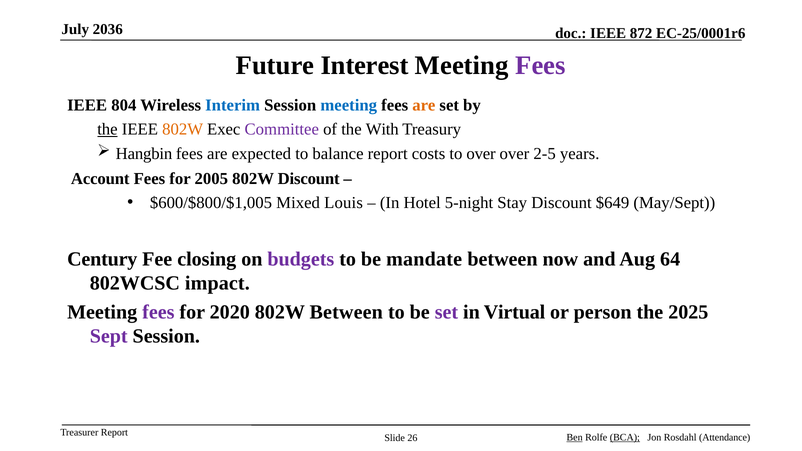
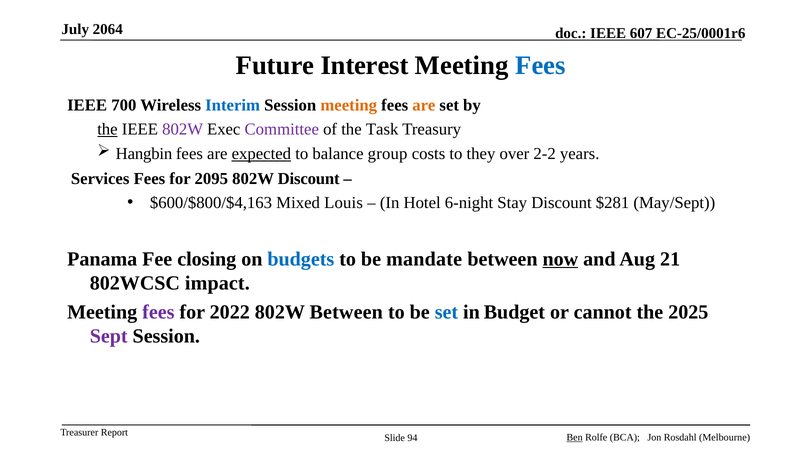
2036: 2036 -> 2064
872: 872 -> 607
Fees at (540, 65) colour: purple -> blue
804: 804 -> 700
meeting at (349, 105) colour: blue -> orange
802W at (183, 129) colour: orange -> purple
With: With -> Task
expected underline: none -> present
balance report: report -> group
to over: over -> they
2-5: 2-5 -> 2-2
Account: Account -> Services
2005: 2005 -> 2095
$600/$800/$1,005: $600/$800/$1,005 -> $600/$800/$4,163
5-night: 5-night -> 6-night
$649: $649 -> $281
Century: Century -> Panama
budgets colour: purple -> blue
now underline: none -> present
64: 64 -> 21
2020: 2020 -> 2022
set at (446, 312) colour: purple -> blue
Virtual: Virtual -> Budget
person: person -> cannot
BCA underline: present -> none
Attendance: Attendance -> Melbourne
26: 26 -> 94
